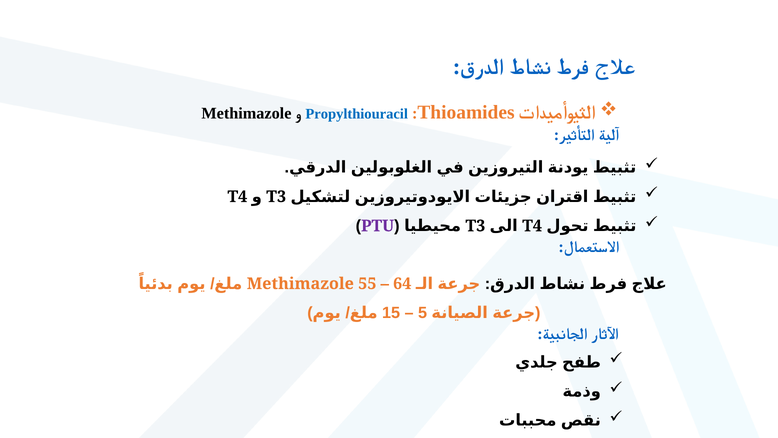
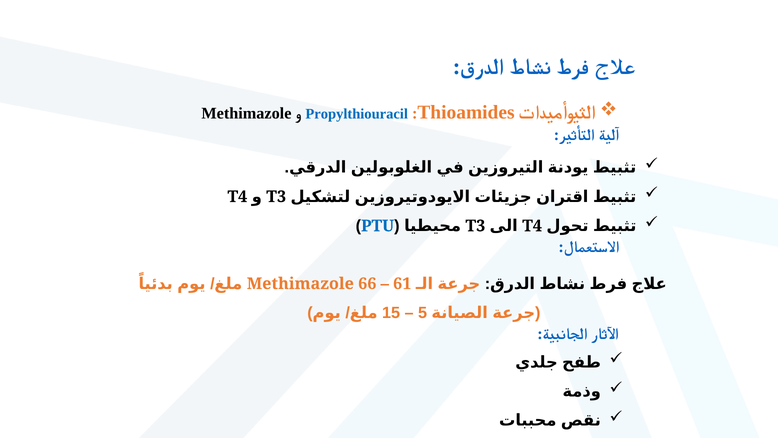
PTU colour: purple -> blue
55: 55 -> 66
64: 64 -> 61
